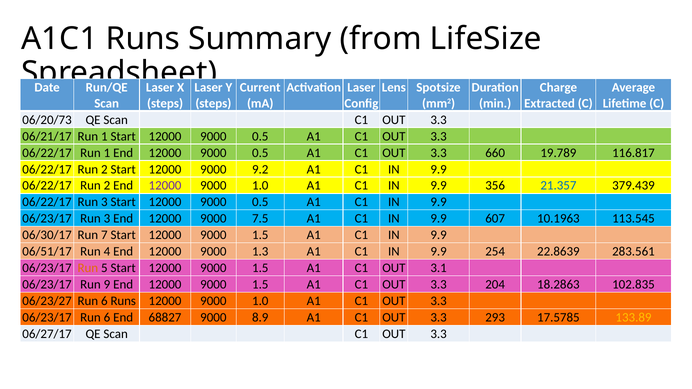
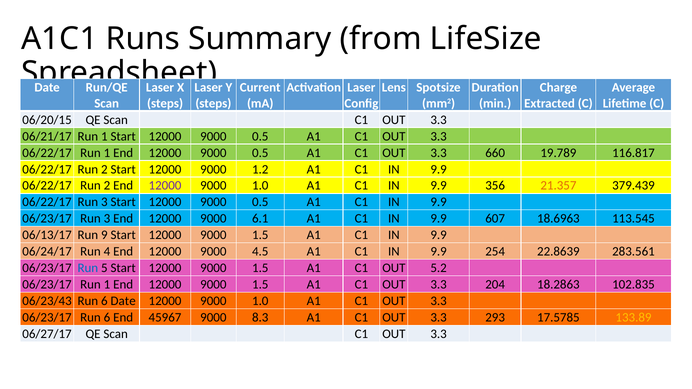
06/20/73: 06/20/73 -> 06/20/15
9.2: 9.2 -> 1.2
21.357 colour: blue -> orange
7.5: 7.5 -> 6.1
10.1963: 10.1963 -> 18.6963
06/30/17: 06/30/17 -> 06/13/17
7: 7 -> 9
06/51/17: 06/51/17 -> 06/24/17
1.3: 1.3 -> 4.5
Run at (88, 268) colour: orange -> blue
3.1: 3.1 -> 5.2
06/23/17 Run 9: 9 -> 1
06/23/27: 06/23/27 -> 06/23/43
6 Runs: Runs -> Date
68827: 68827 -> 45967
8.9: 8.9 -> 8.3
